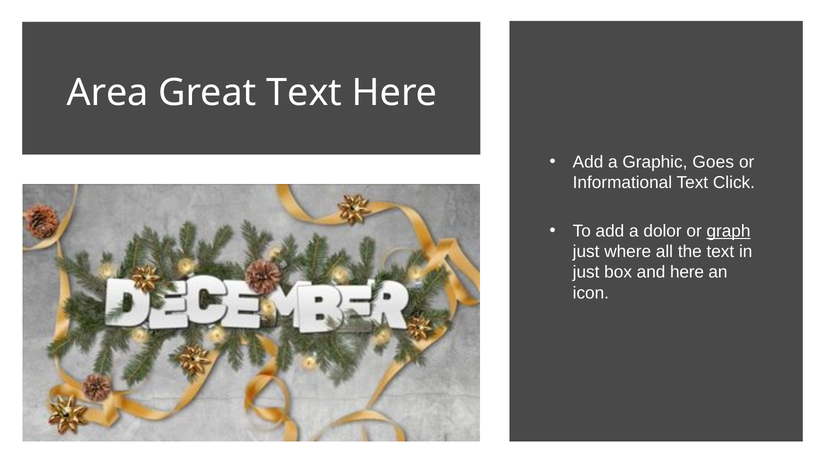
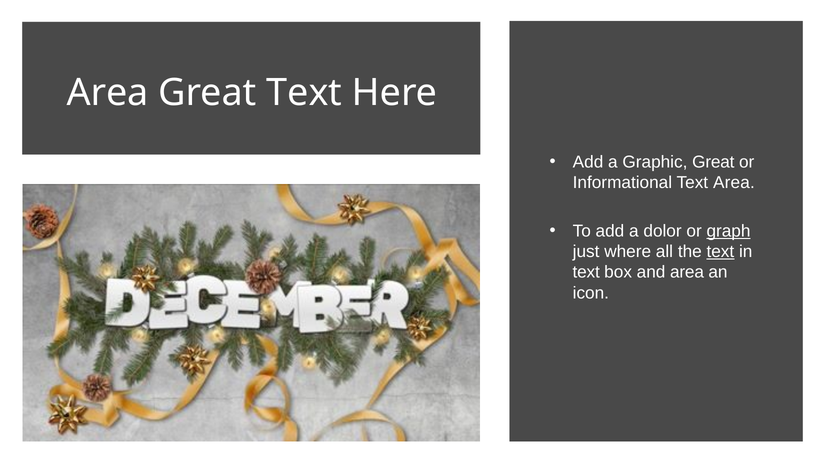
Graphic Goes: Goes -> Great
Text Click: Click -> Area
text at (720, 252) underline: none -> present
just at (586, 272): just -> text
and here: here -> area
